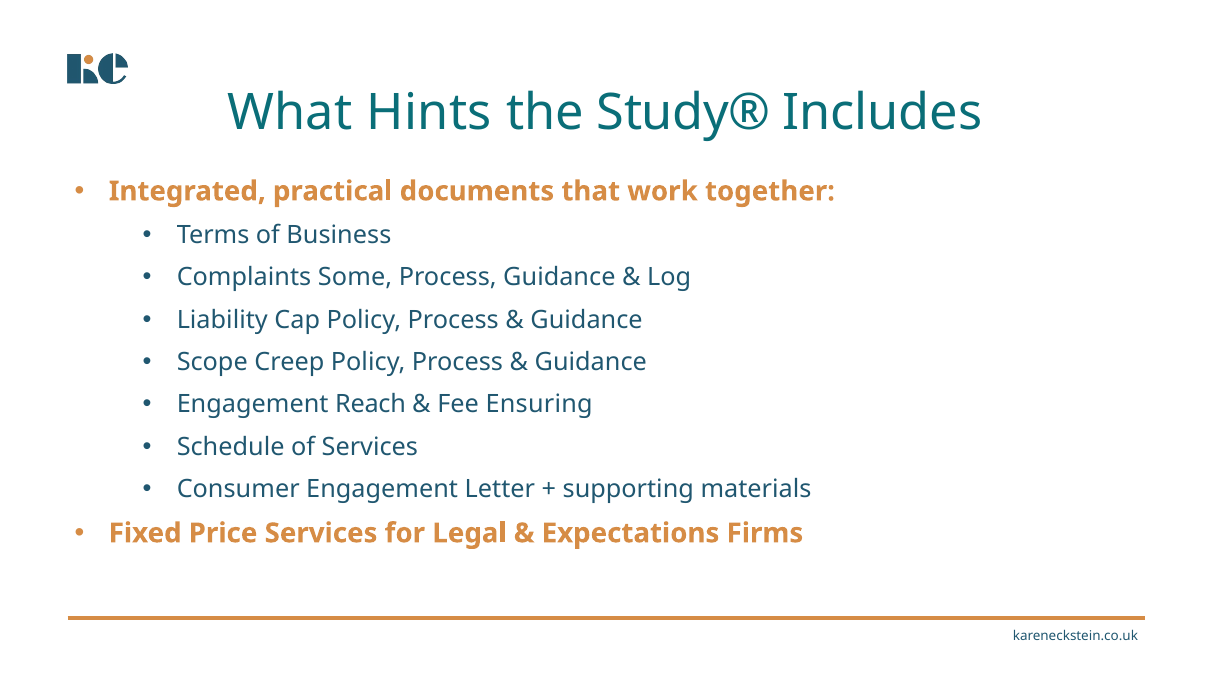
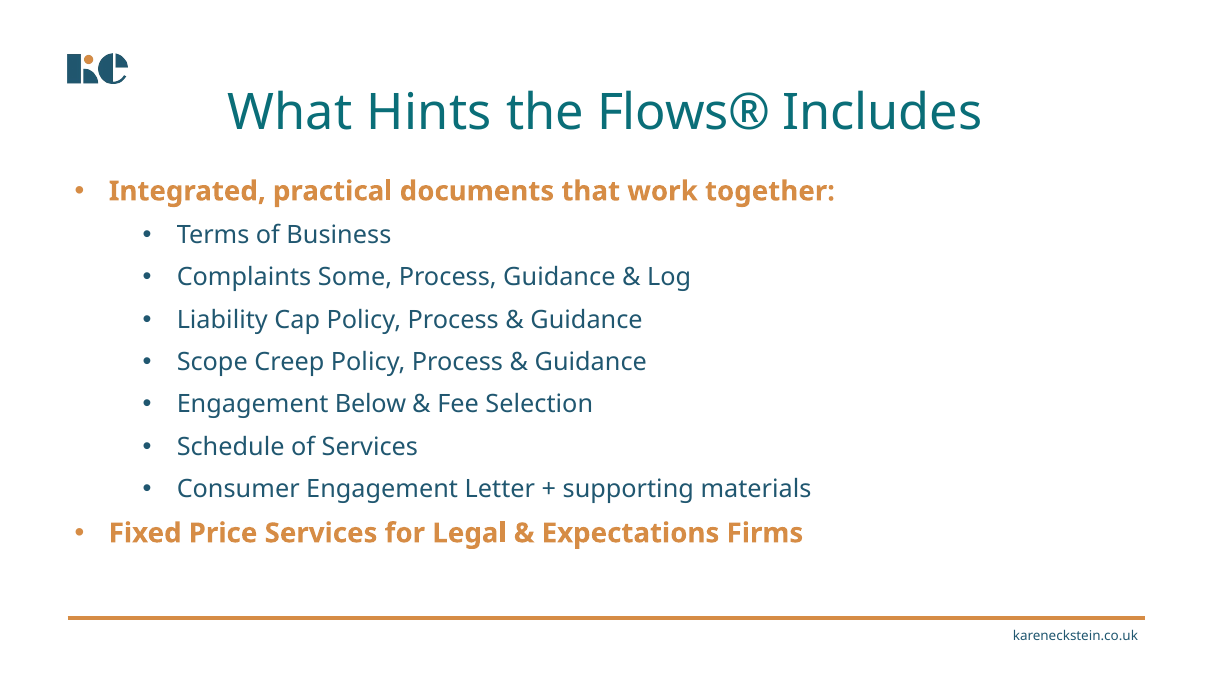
Study®: Study® -> Flows®
Reach: Reach -> Below
Ensuring: Ensuring -> Selection
